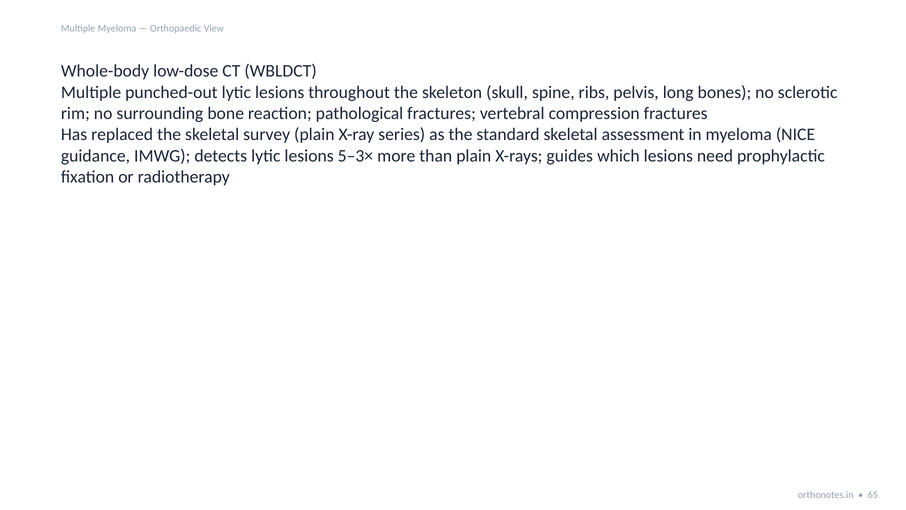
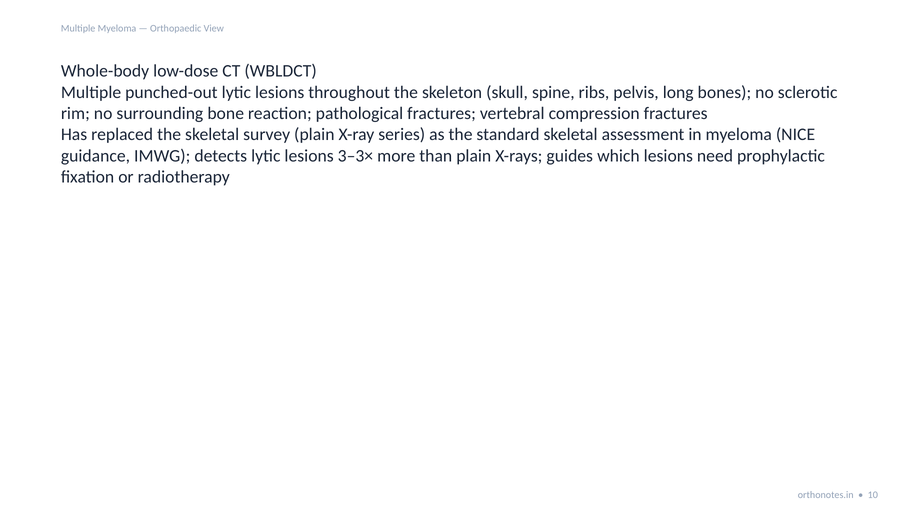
5–3×: 5–3× -> 3–3×
65: 65 -> 10
